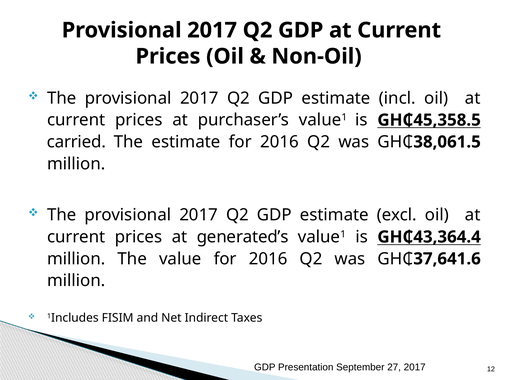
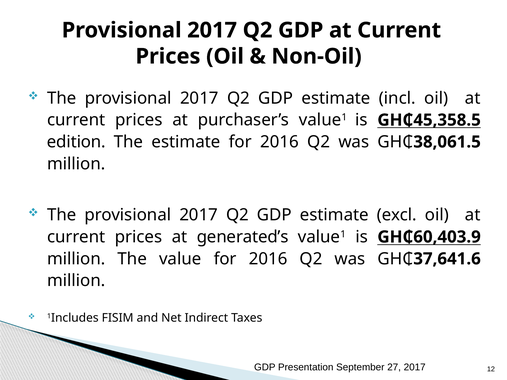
carried: carried -> edition
GH₵43,364.4: GH₵43,364.4 -> GH₵60,403.9
